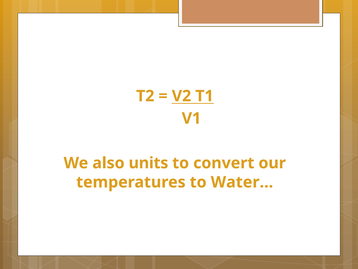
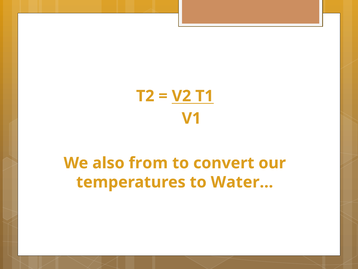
units: units -> from
